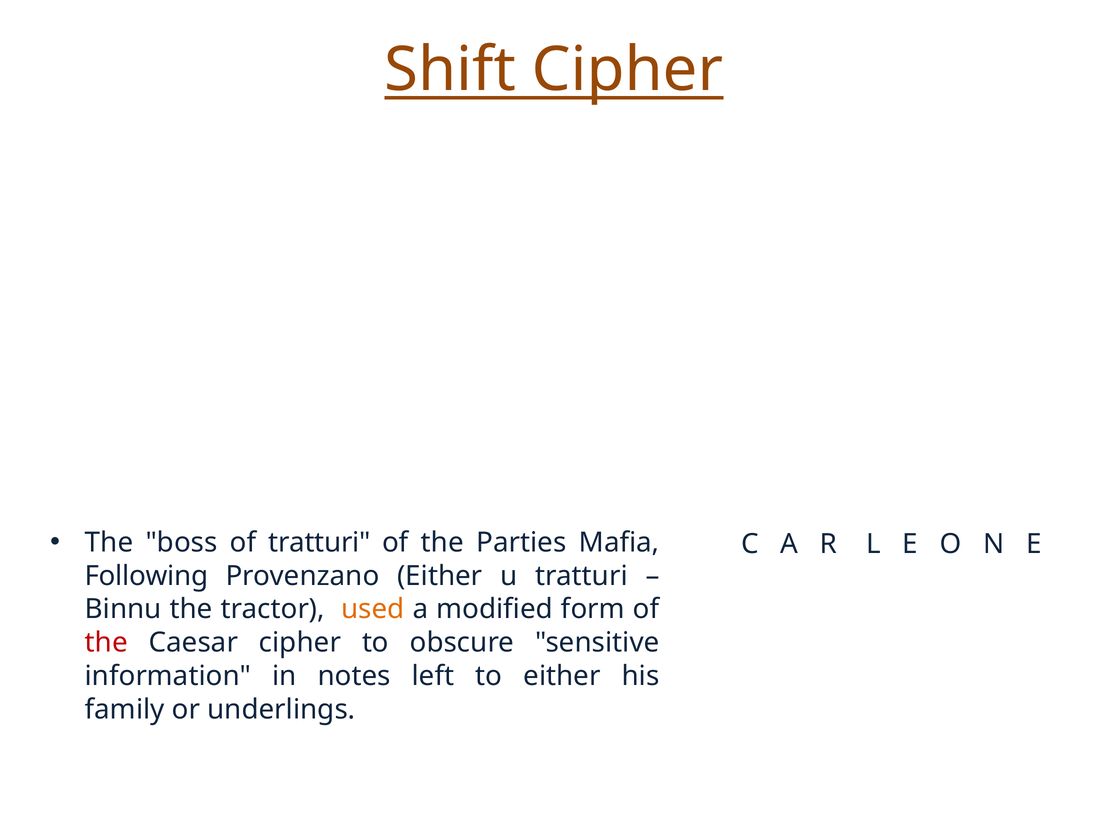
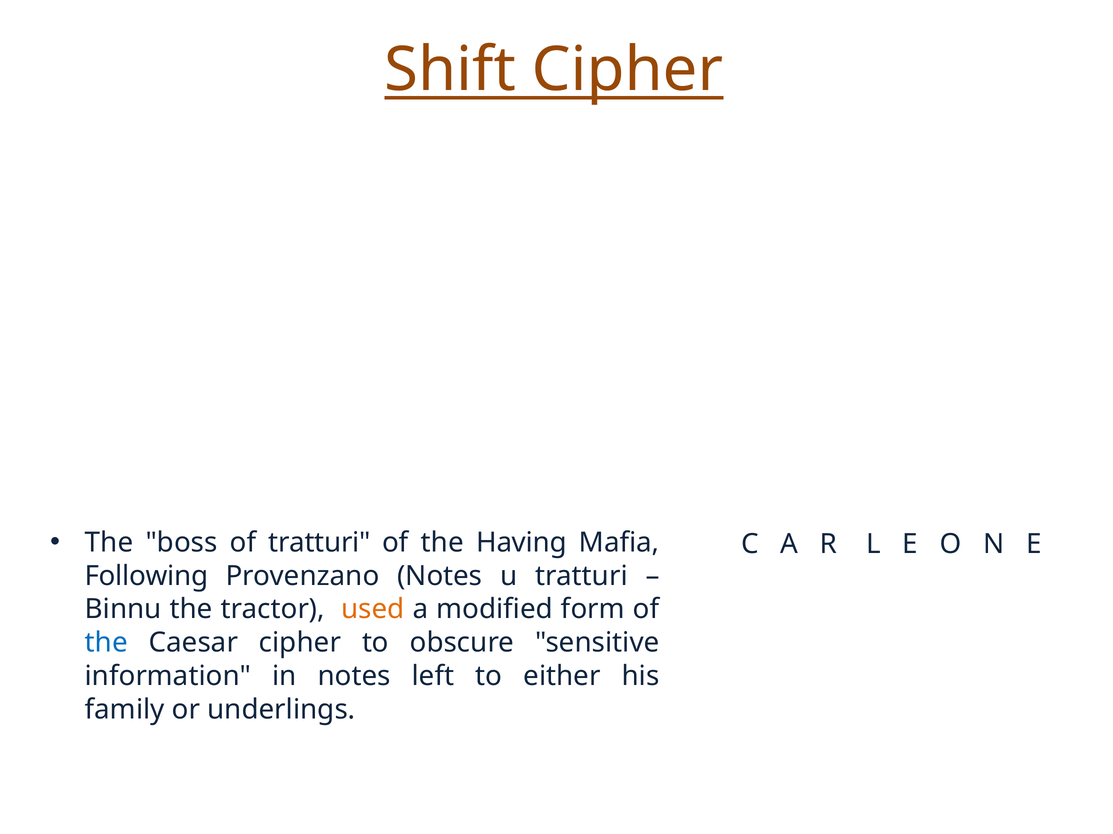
Parties: Parties -> Having
Provenzano Either: Either -> Notes
the at (106, 643) colour: red -> blue
